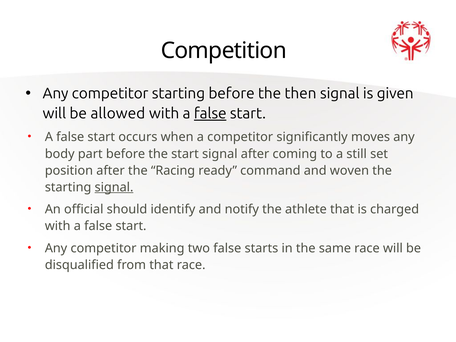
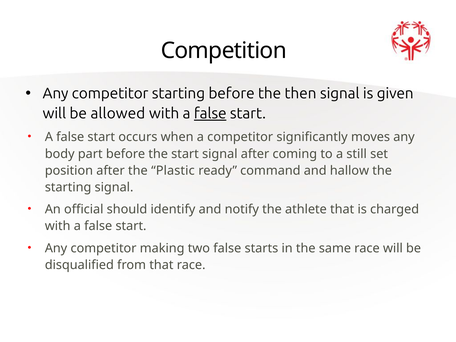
Racing: Racing -> Plastic
woven: woven -> hallow
signal at (114, 187) underline: present -> none
